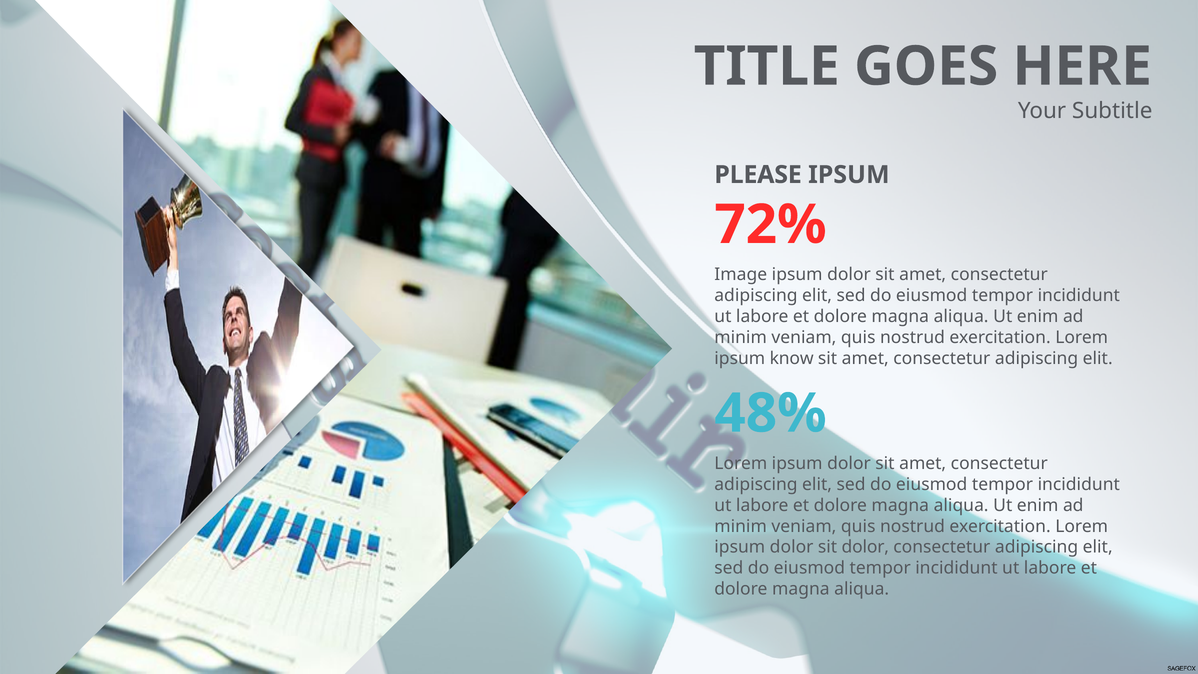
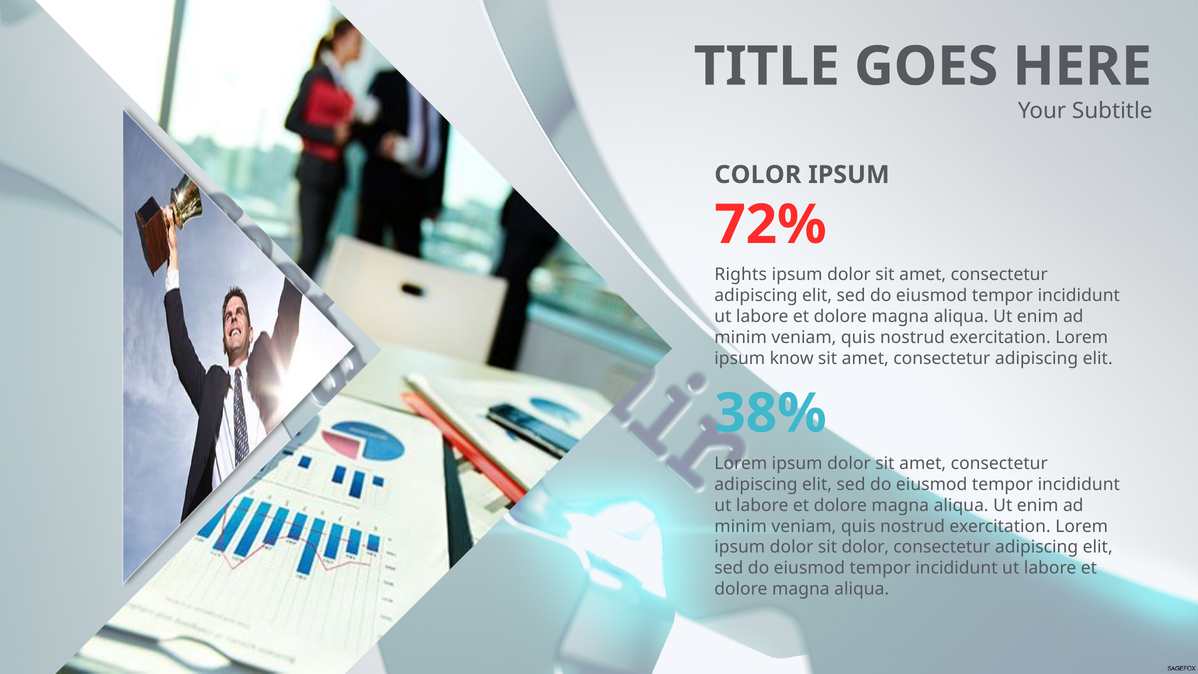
PLEASE: PLEASE -> COLOR
Image: Image -> Rights
48%: 48% -> 38%
